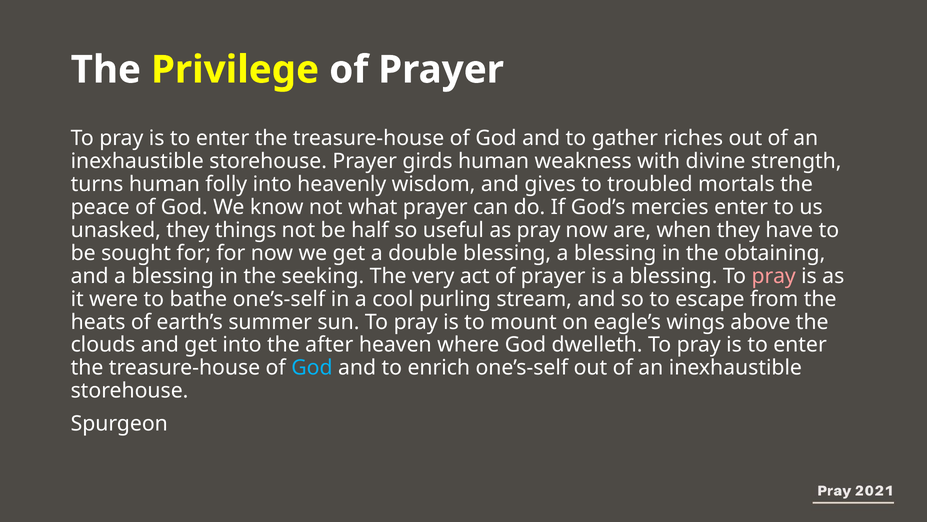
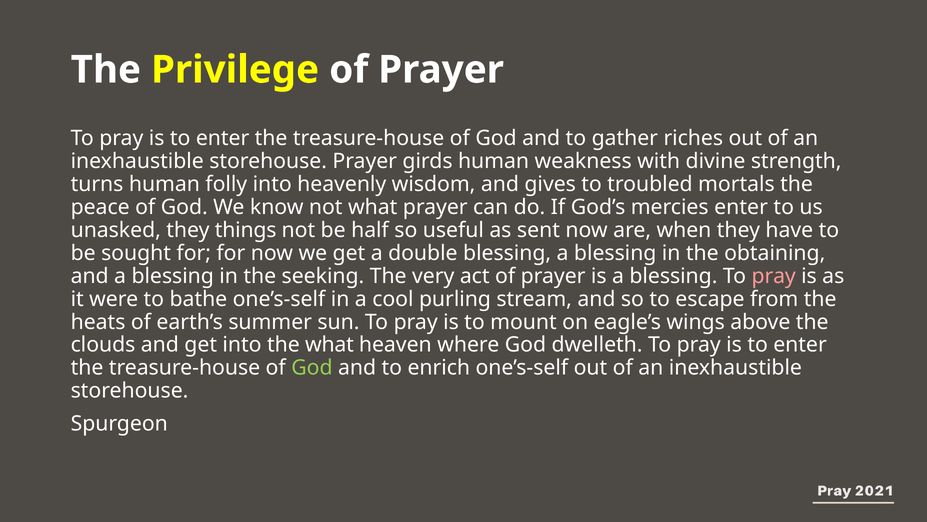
as pray: pray -> sent
the after: after -> what
God at (312, 368) colour: light blue -> light green
